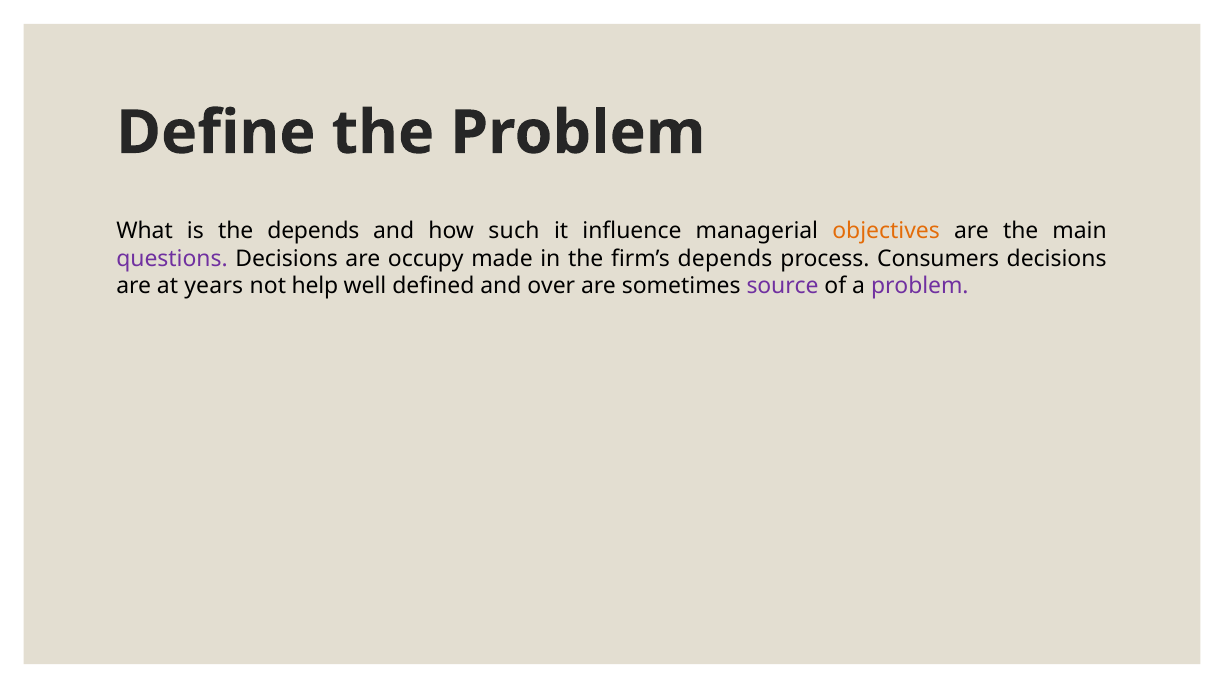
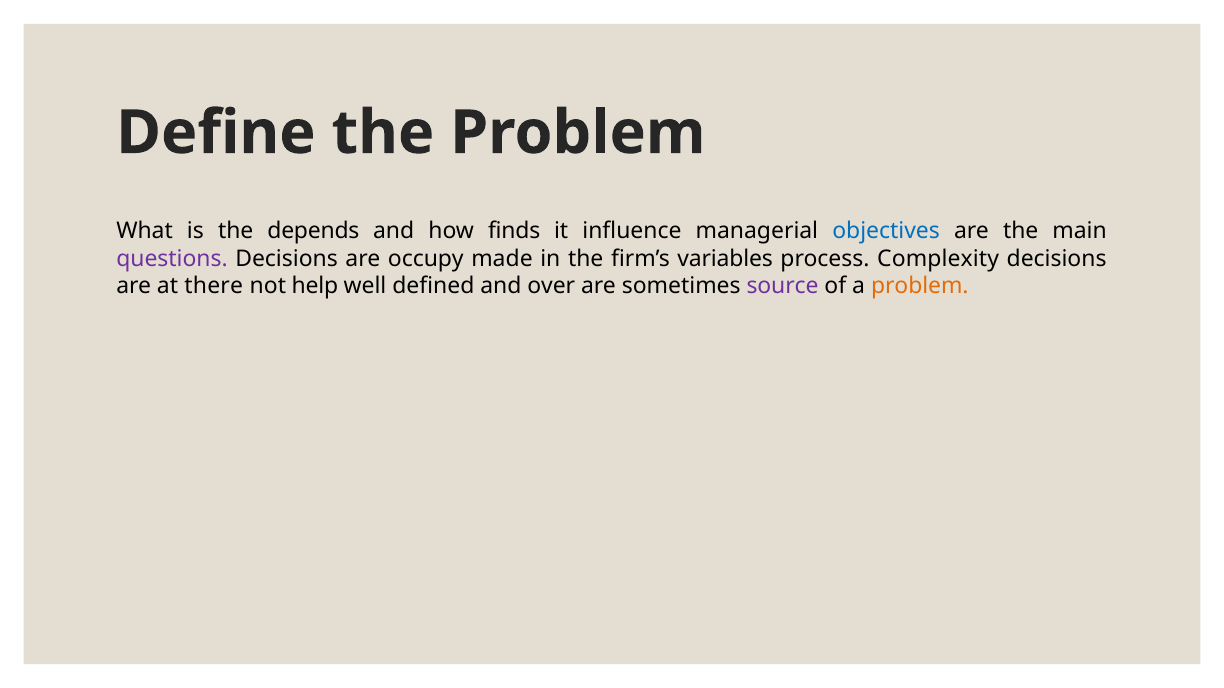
such: such -> finds
objectives colour: orange -> blue
firm’s depends: depends -> variables
Consumers: Consumers -> Complexity
years: years -> there
problem at (920, 286) colour: purple -> orange
